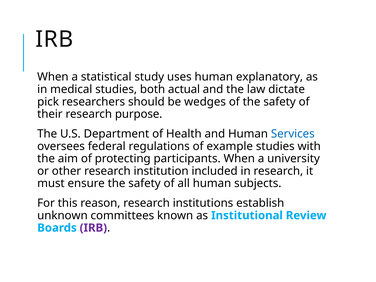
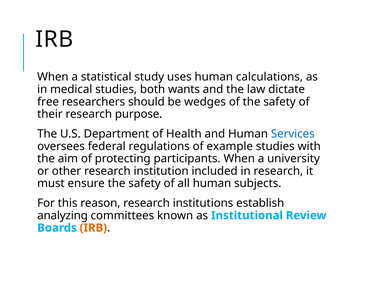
explanatory: explanatory -> calculations
actual: actual -> wants
pick: pick -> free
unknown: unknown -> analyzing
IRB at (93, 228) colour: purple -> orange
